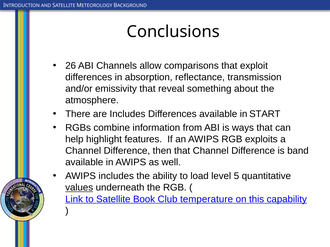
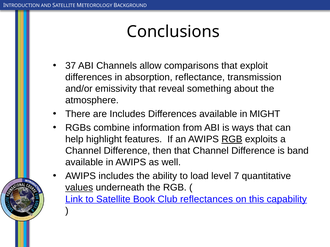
26: 26 -> 37
START: START -> MIGHT
RGB at (232, 140) underline: none -> present
5: 5 -> 7
temperature: temperature -> reflectances
